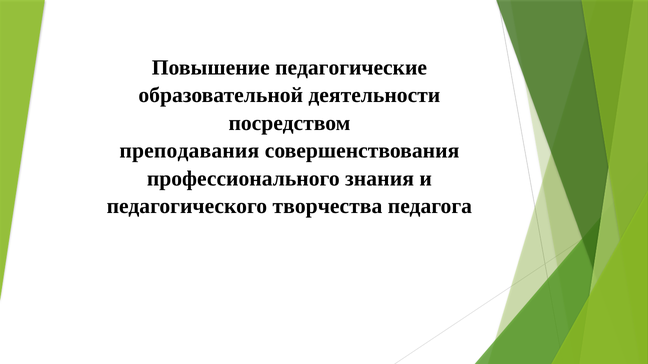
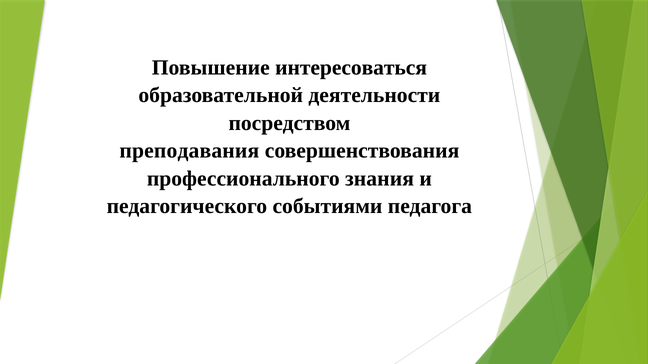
педагогические: педагогические -> интересоваться
творчества: творчества -> событиями
